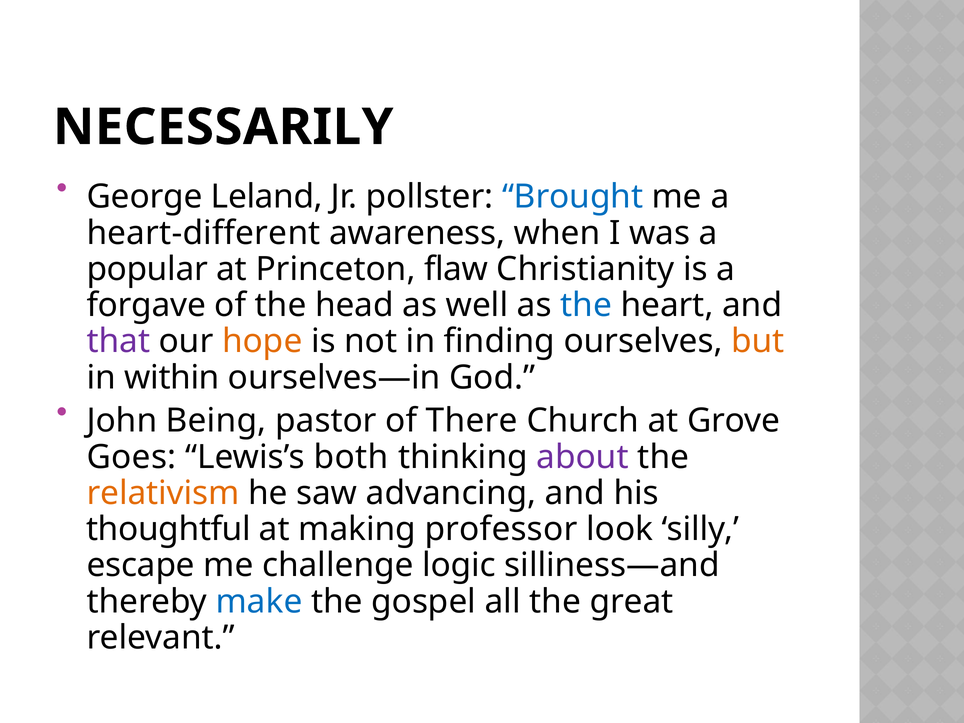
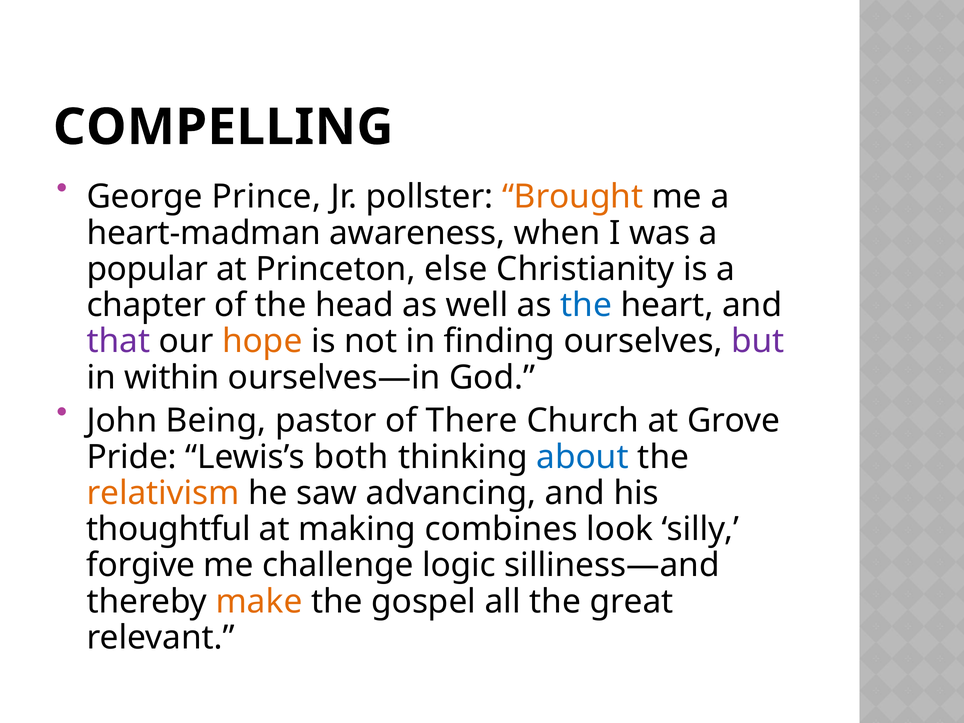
NECESSARILY: NECESSARILY -> COMPELLING
Leland: Leland -> Prince
Brought colour: blue -> orange
heart-different: heart-different -> heart-madman
flaw: flaw -> else
forgave: forgave -> chapter
but colour: orange -> purple
Goes: Goes -> Pride
about colour: purple -> blue
professor: professor -> combines
escape: escape -> forgive
make colour: blue -> orange
